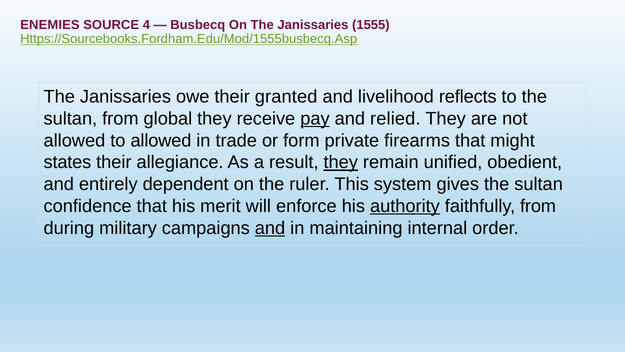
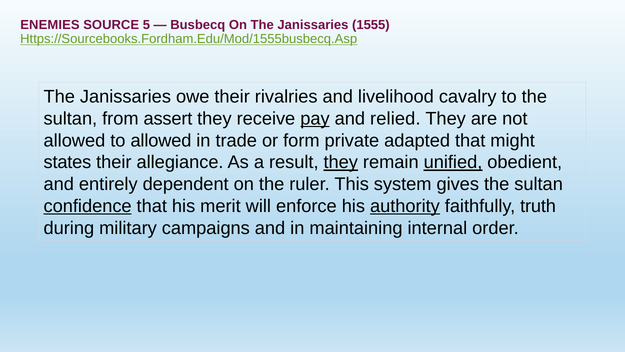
4: 4 -> 5
granted: granted -> rivalries
reflects: reflects -> cavalry
global: global -> assert
firearms: firearms -> adapted
unified underline: none -> present
confidence underline: none -> present
faithfully from: from -> truth
and at (270, 228) underline: present -> none
